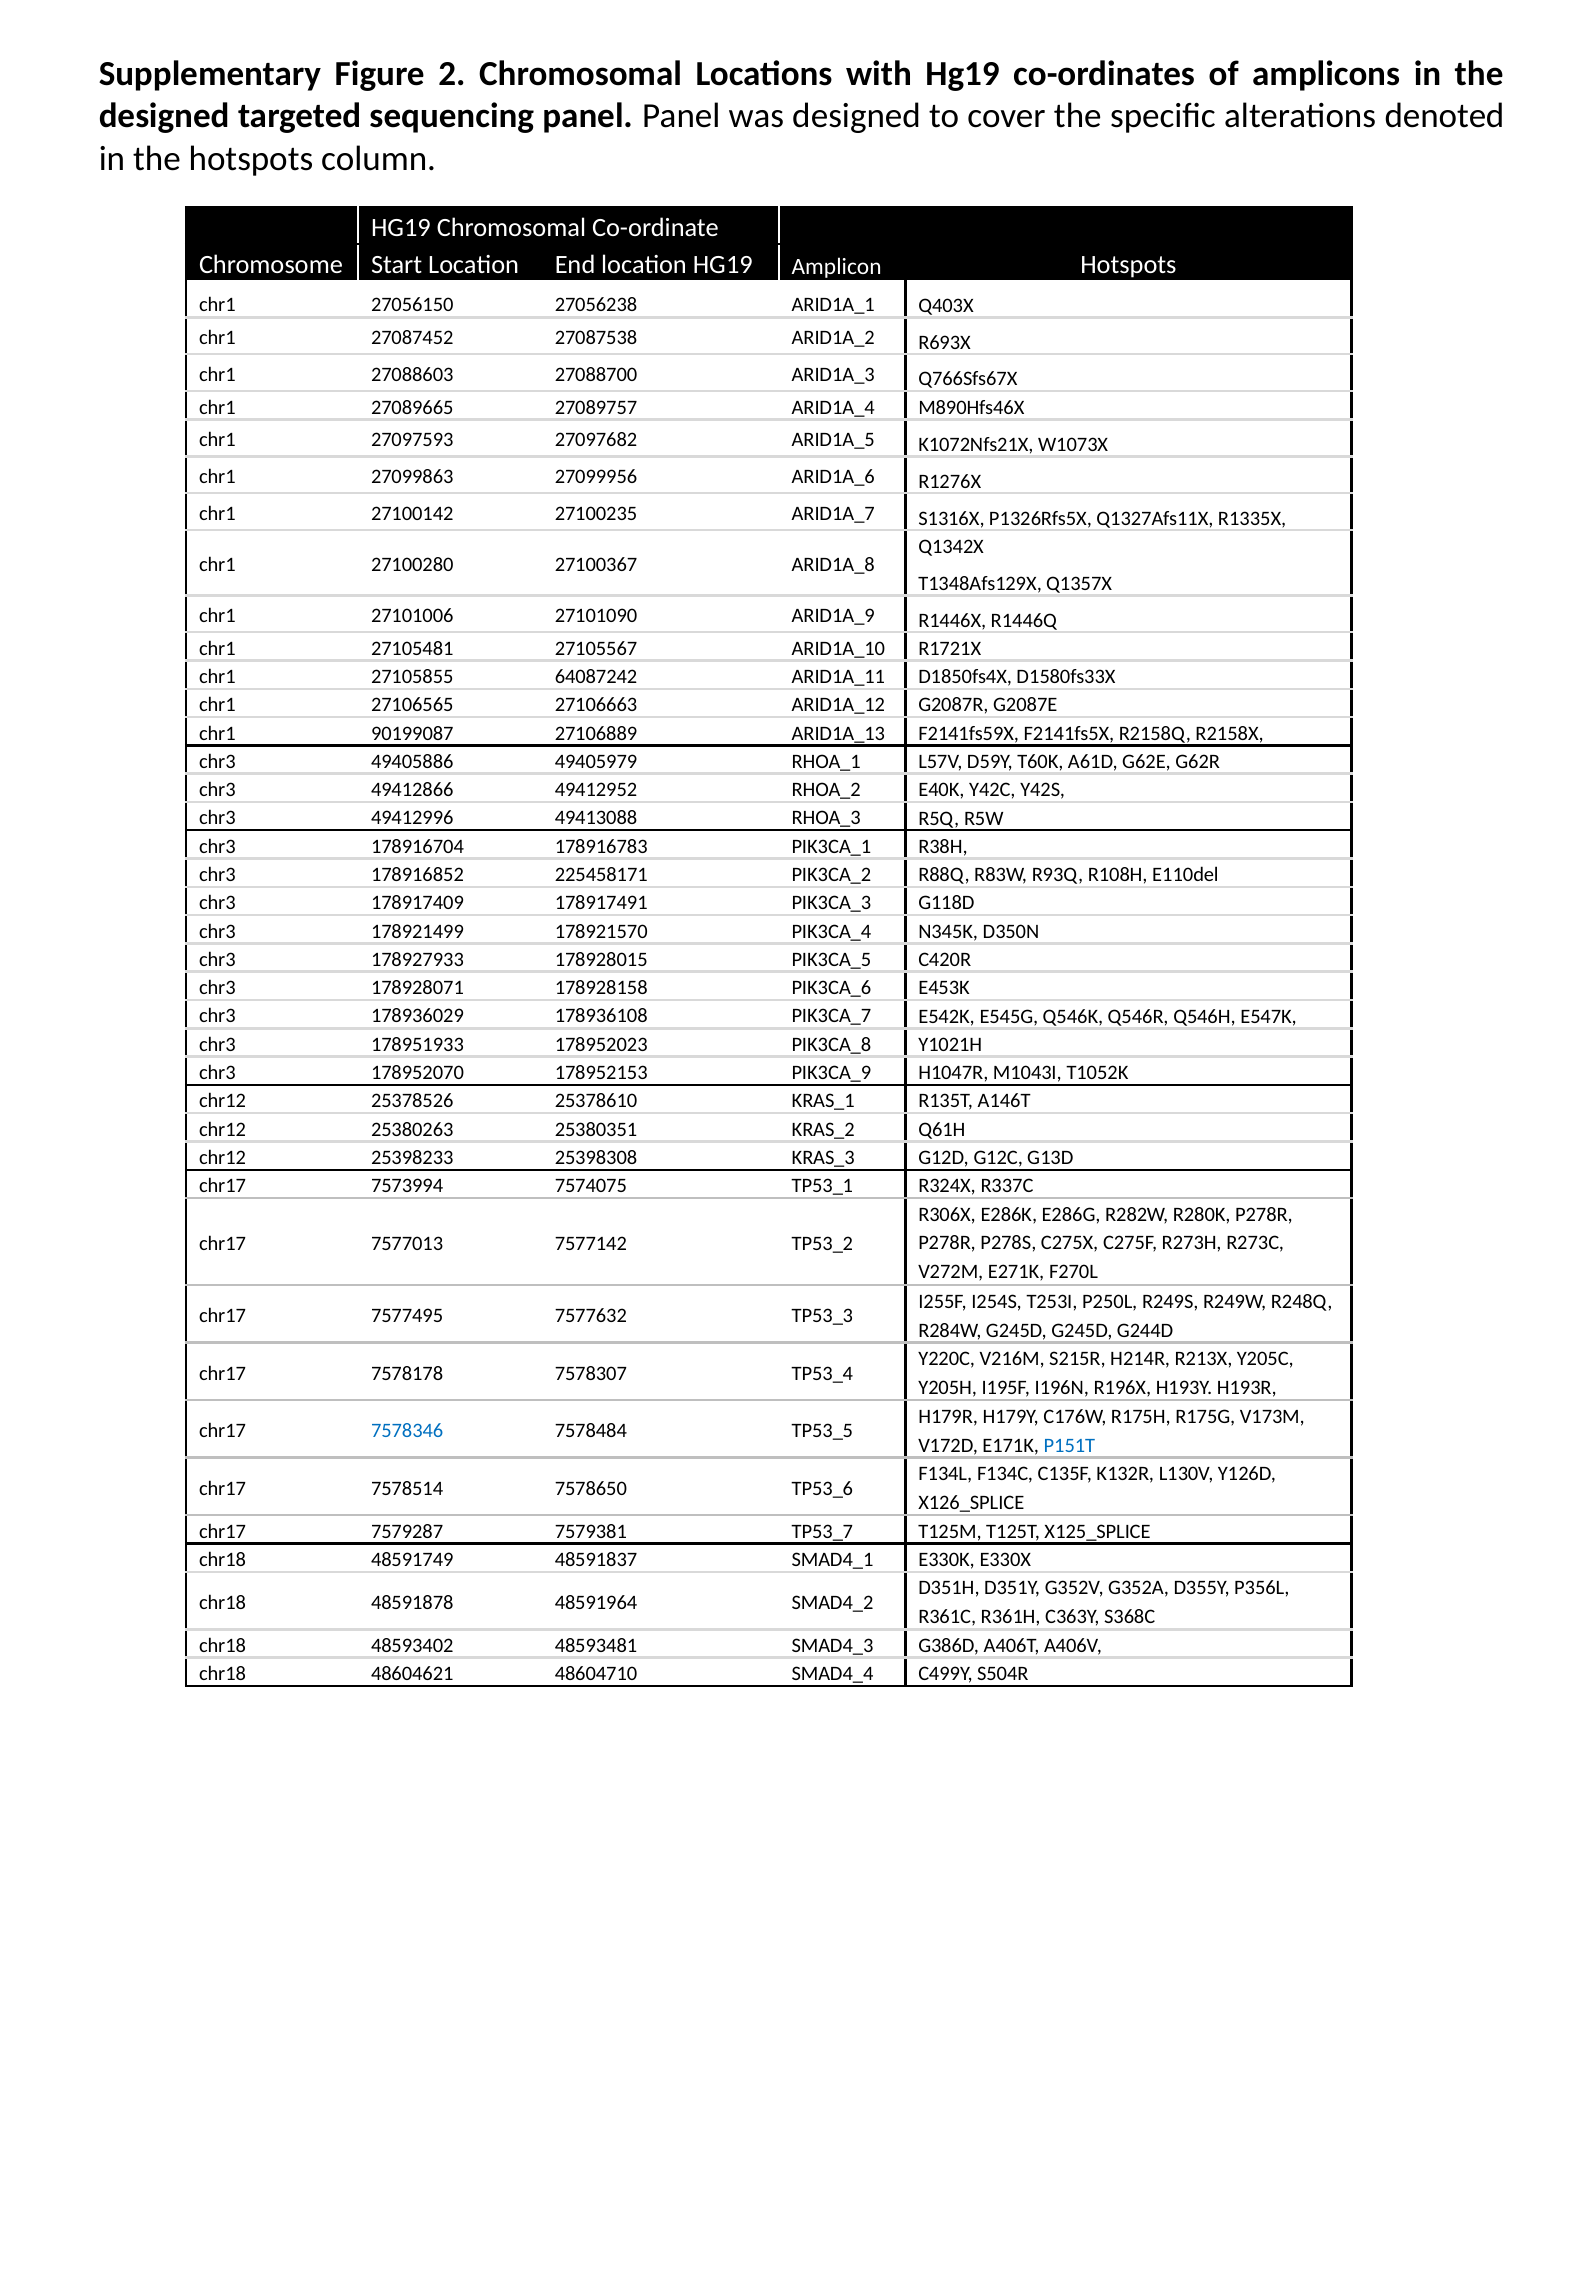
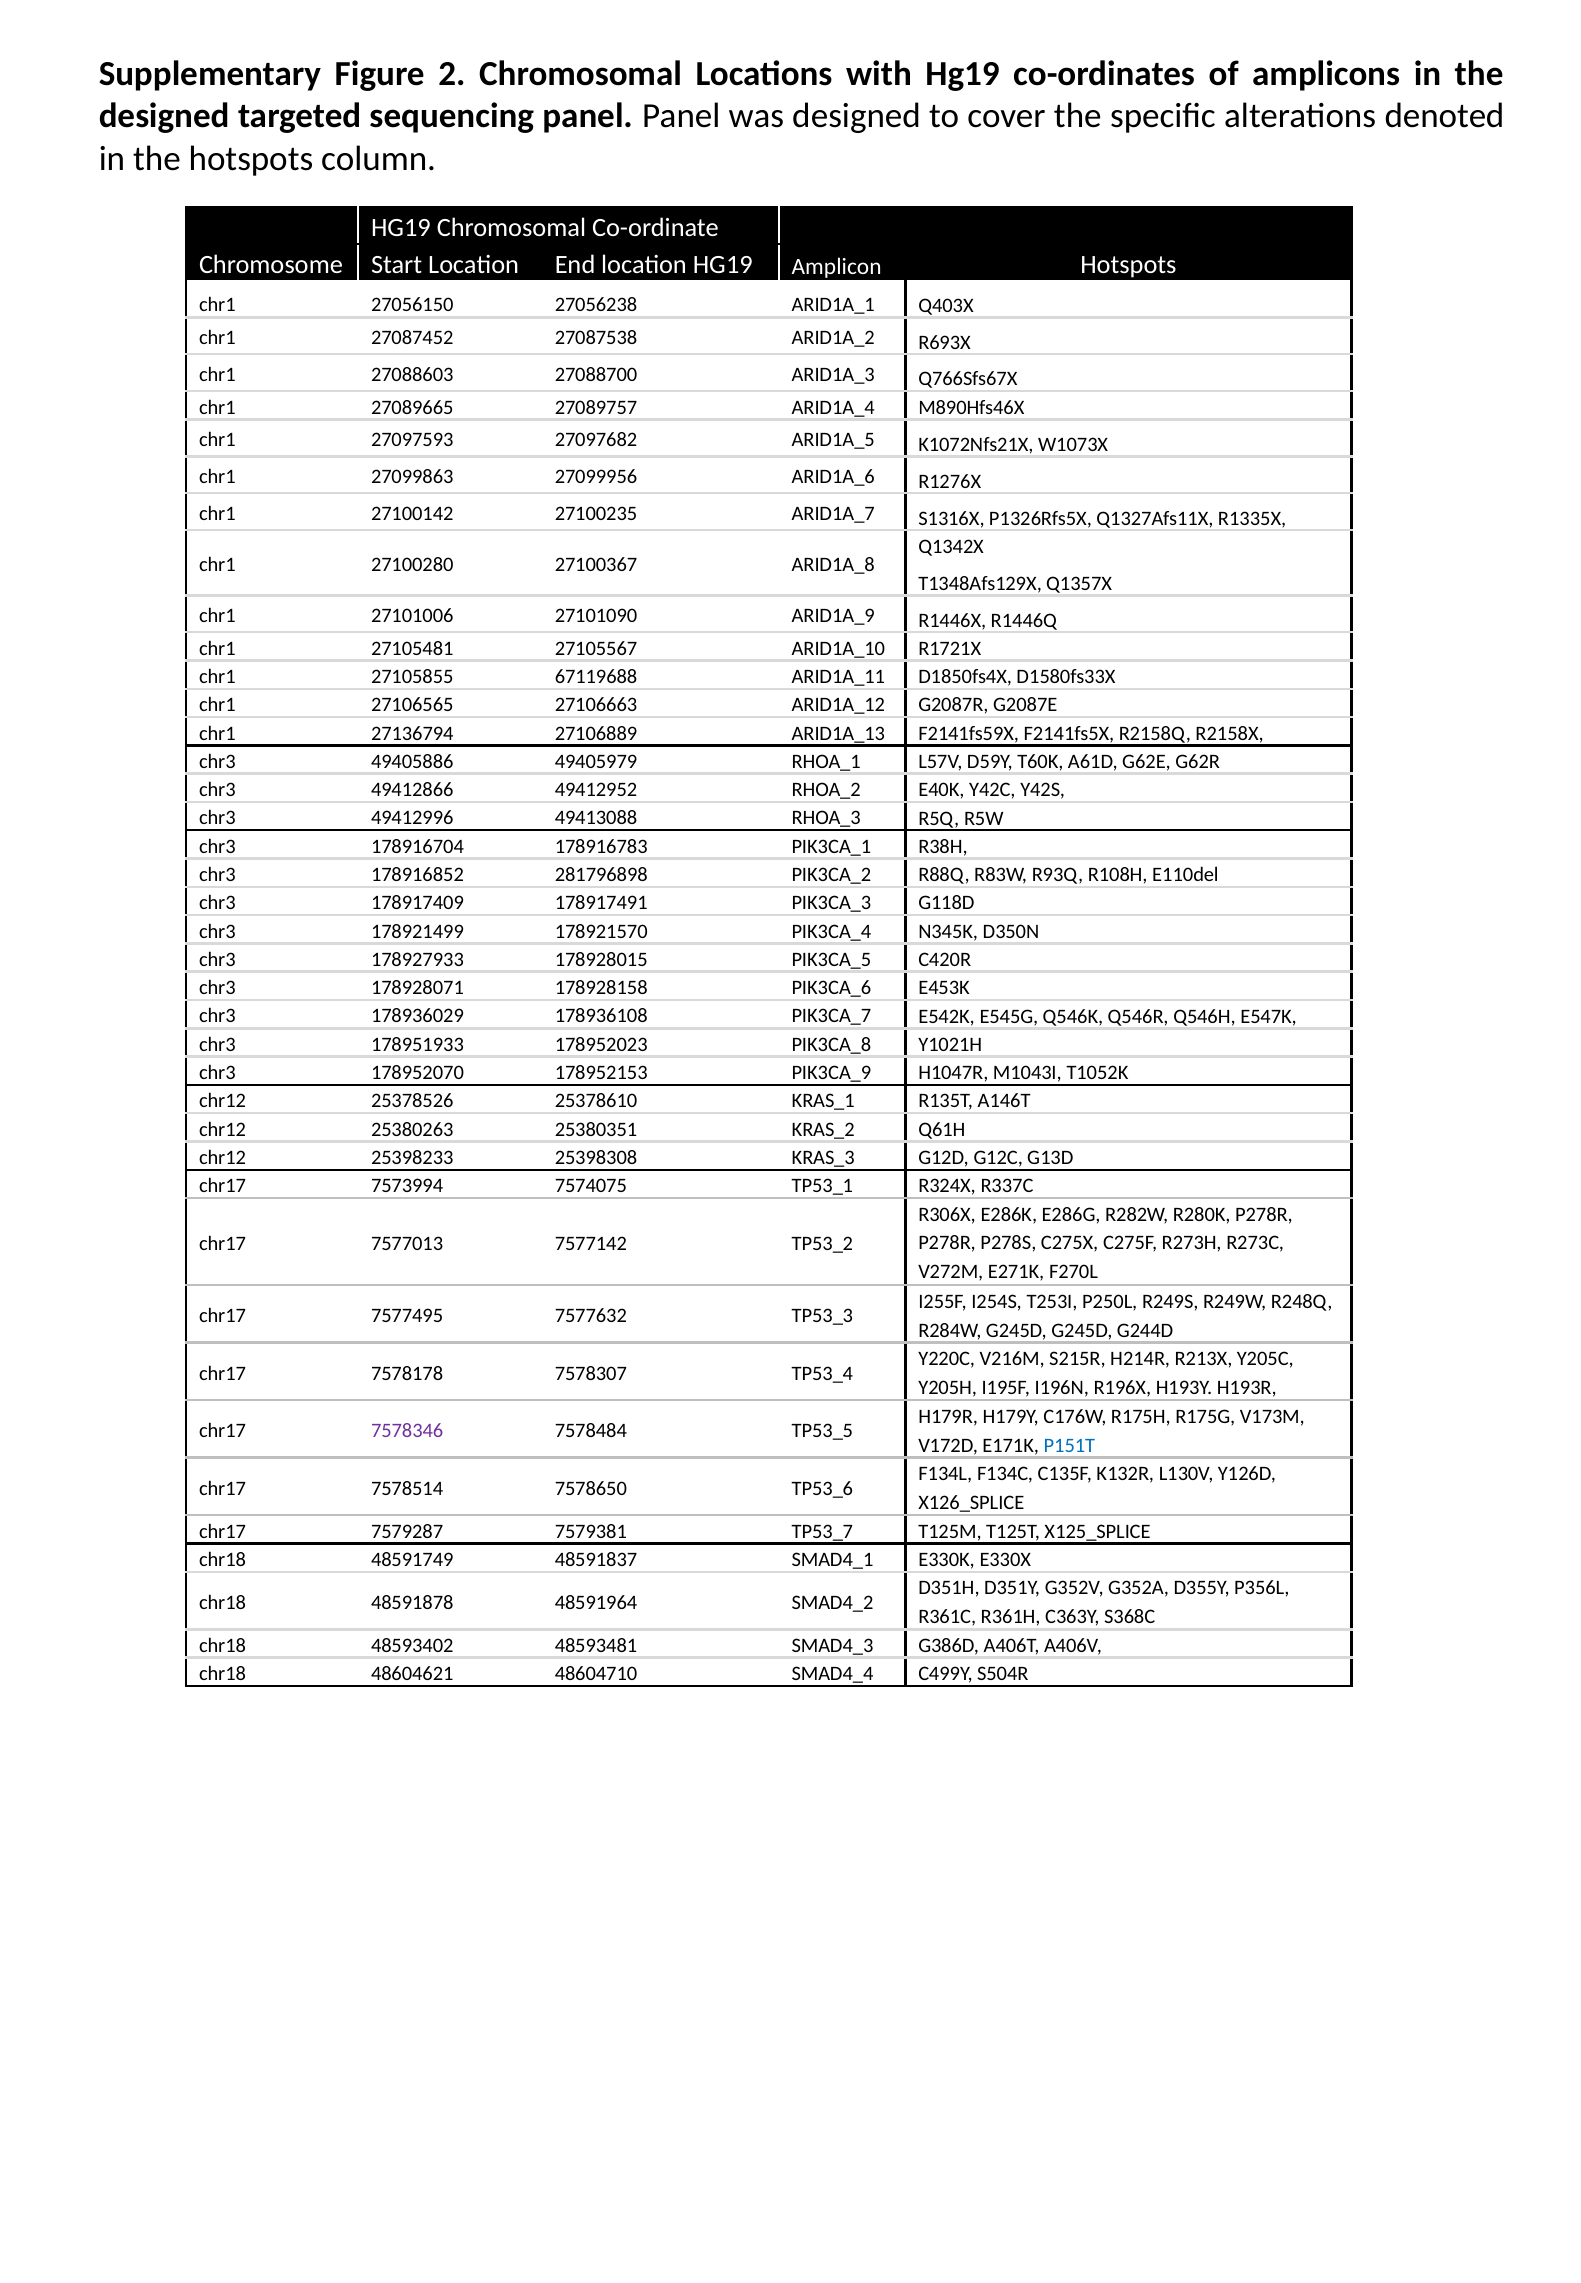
64087242: 64087242 -> 67119688
90199087: 90199087 -> 27136794
225458171: 225458171 -> 281796898
7578346 colour: blue -> purple
